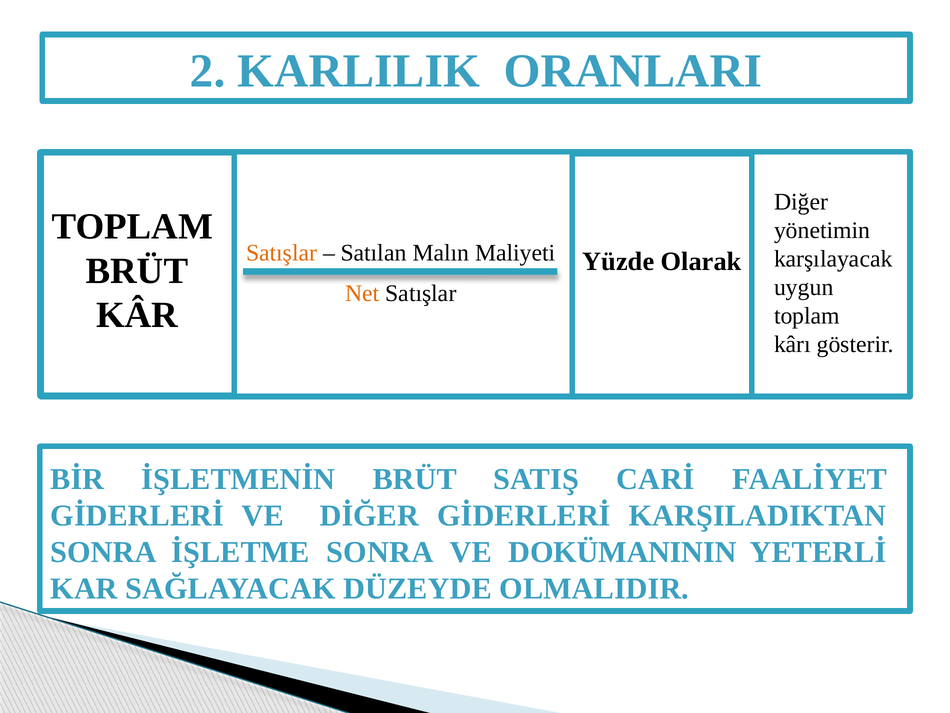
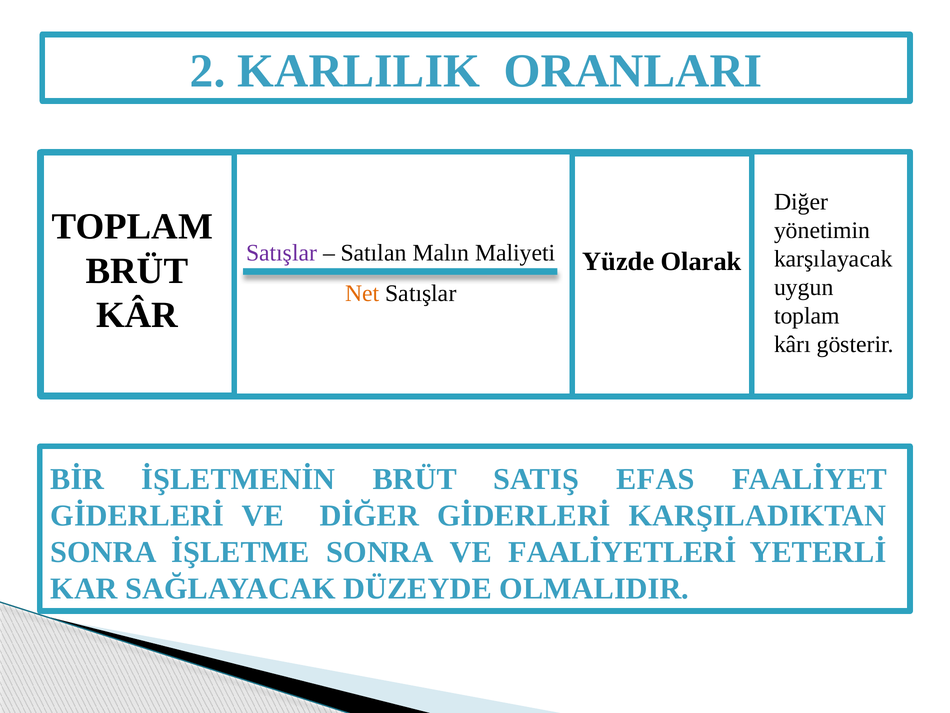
Satışlar at (282, 253) colour: orange -> purple
CARİ: CARİ -> EFAS
DOKÜMANININ: DOKÜMANININ -> FAALİYETLERİ
